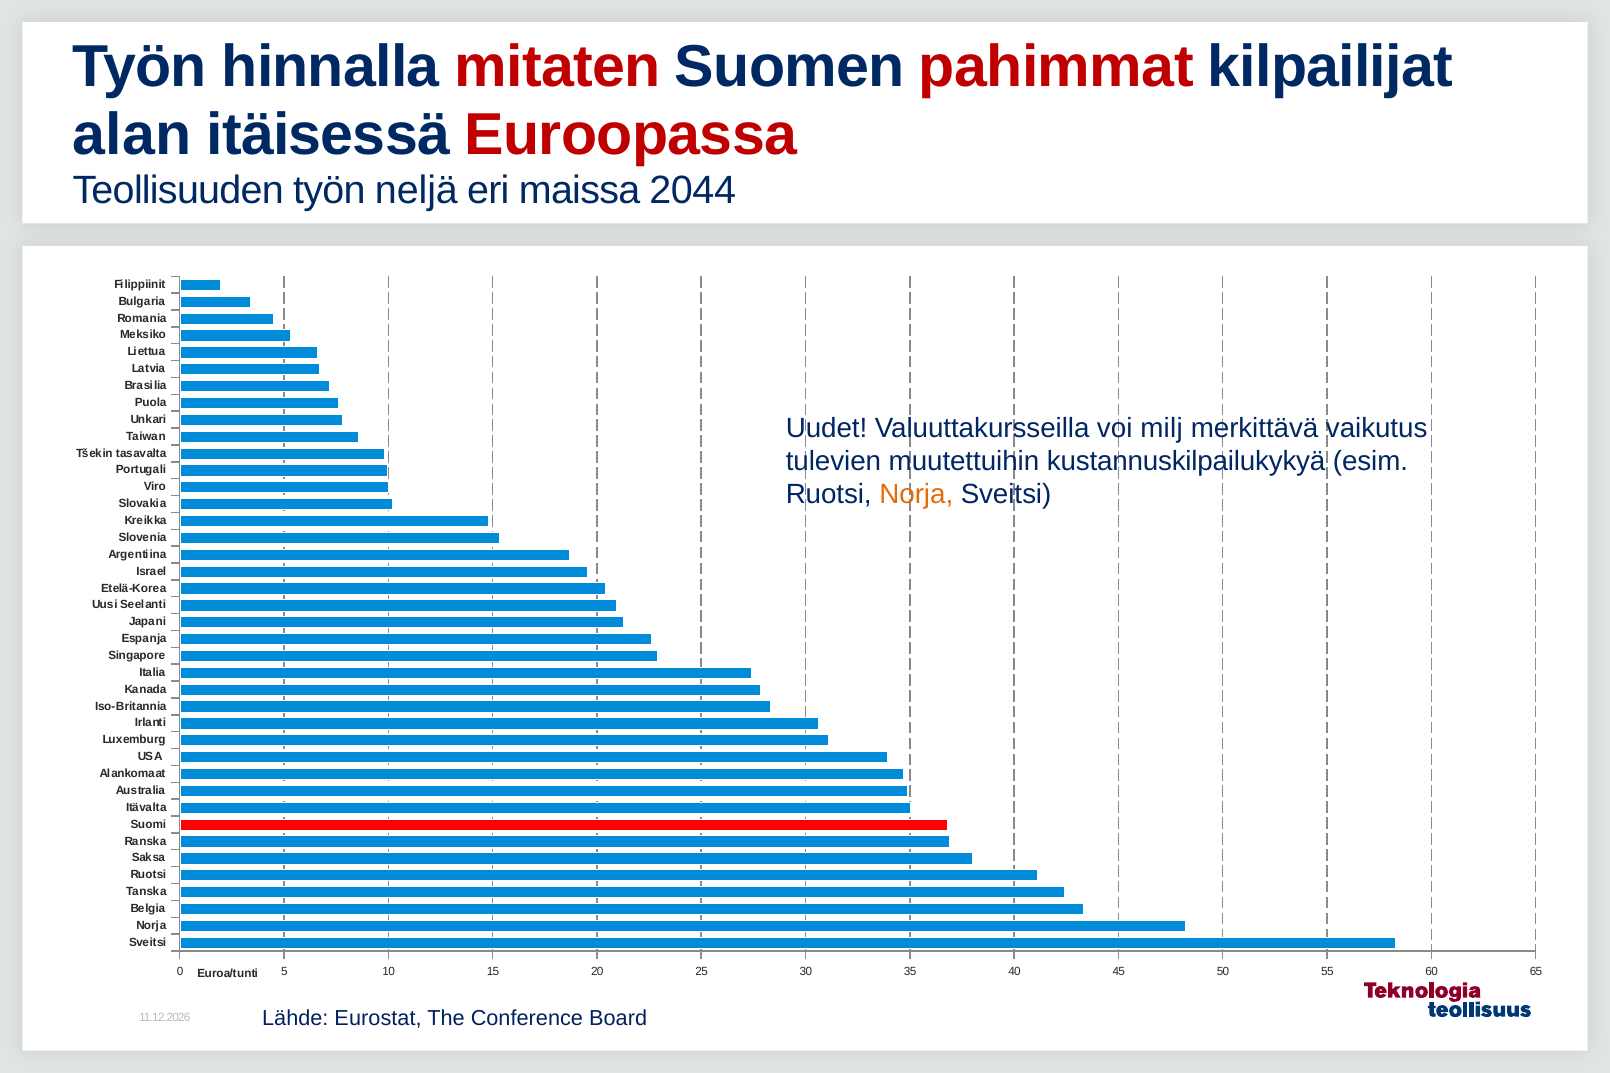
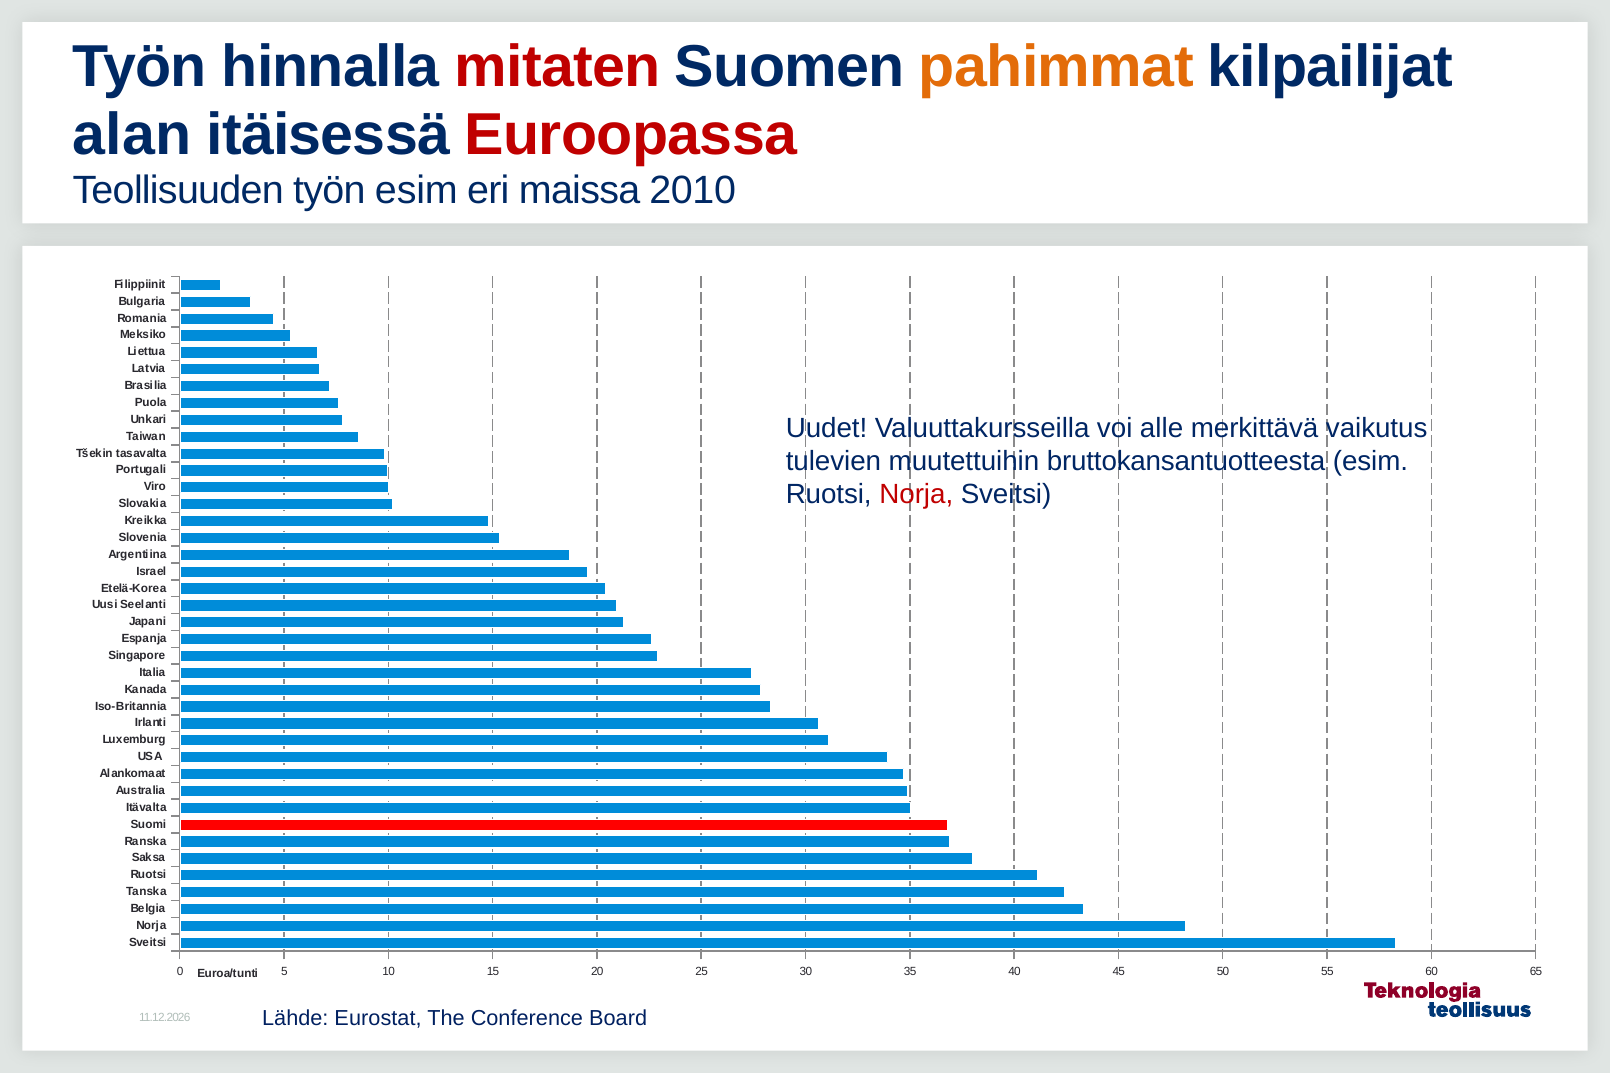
pahimmat colour: red -> orange
työn neljä: neljä -> esim
2044: 2044 -> 2010
milj: milj -> alle
kustannuskilpailukykyä: kustannuskilpailukykyä -> bruttokansantuotteesta
Norja at (916, 495) colour: orange -> red
